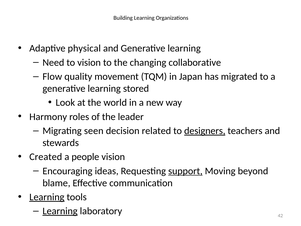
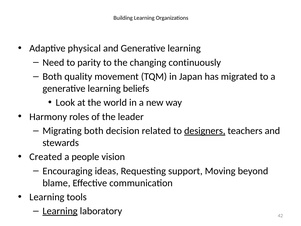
to vision: vision -> parity
collaborative: collaborative -> continuously
Flow at (52, 76): Flow -> Both
stored: stored -> beliefs
Migrating seen: seen -> both
support underline: present -> none
Learning at (47, 197) underline: present -> none
